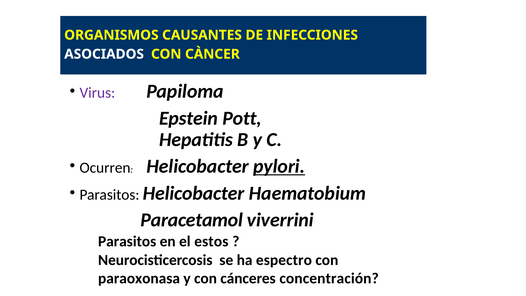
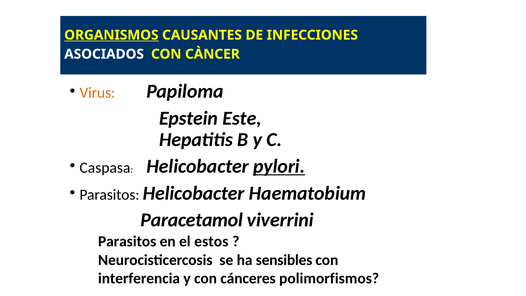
ORGANISMOS underline: none -> present
Virus colour: purple -> orange
Pott: Pott -> Este
Ocurren: Ocurren -> Caspasa
espectro: espectro -> sensibles
paraoxonasa: paraoxonasa -> interferencia
concentración: concentración -> polimorfismos
